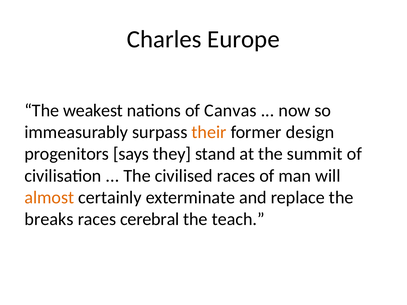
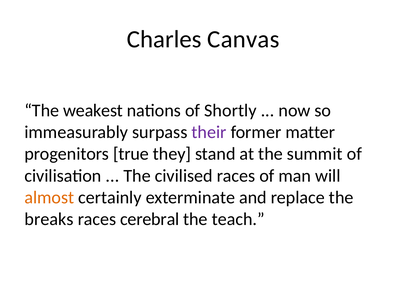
Europe: Europe -> Canvas
Canvas: Canvas -> Shortly
their colour: orange -> purple
design: design -> matter
says: says -> true
